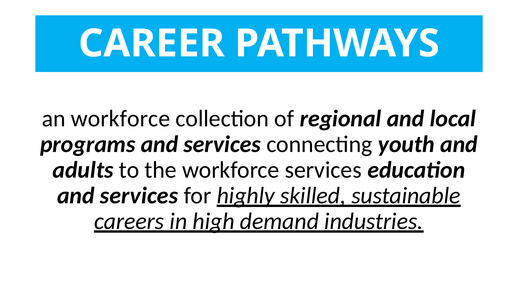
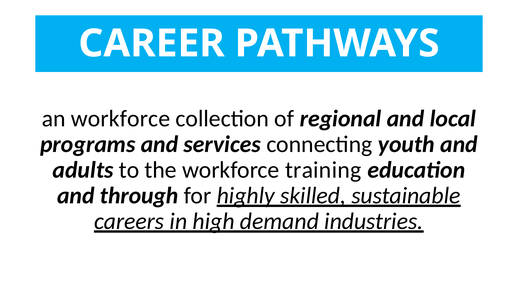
workforce services: services -> training
services at (139, 195): services -> through
